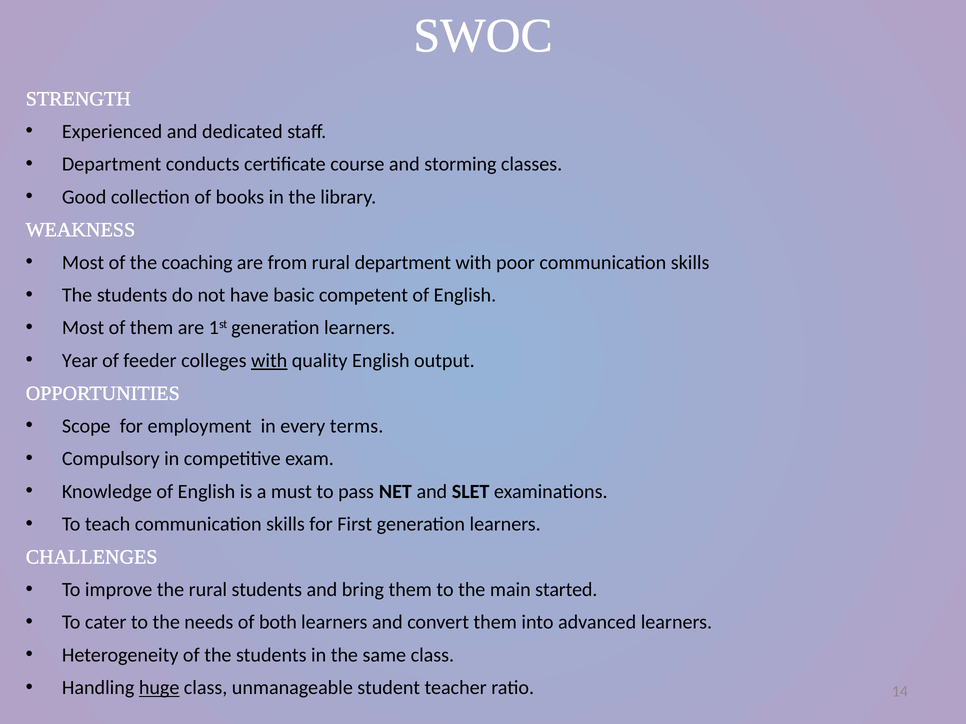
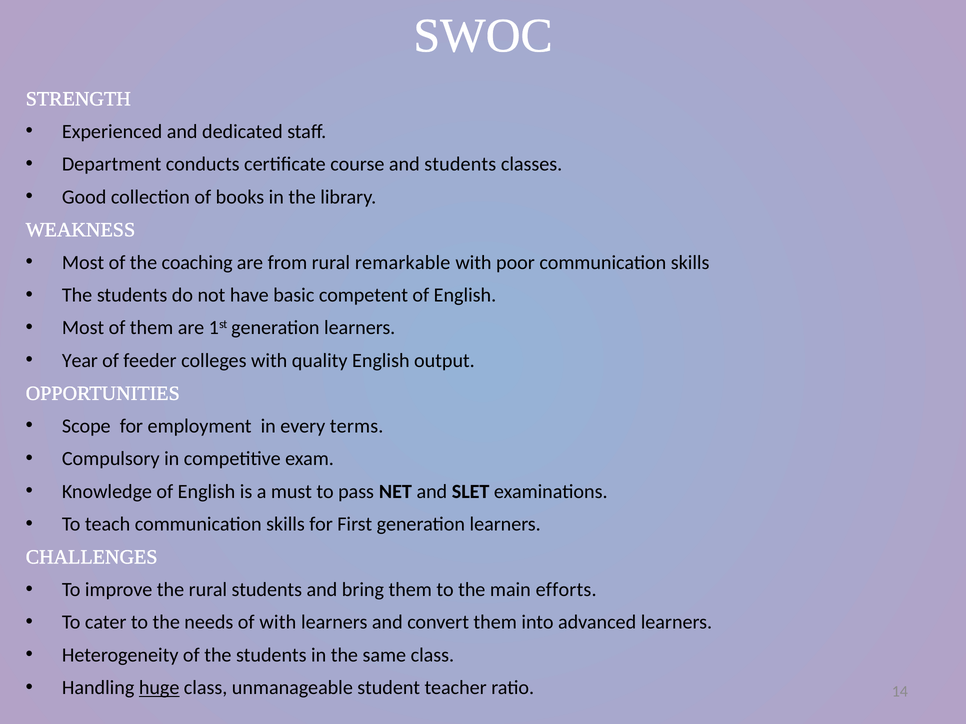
and storming: storming -> students
rural department: department -> remarkable
with at (269, 361) underline: present -> none
started: started -> efforts
of both: both -> with
